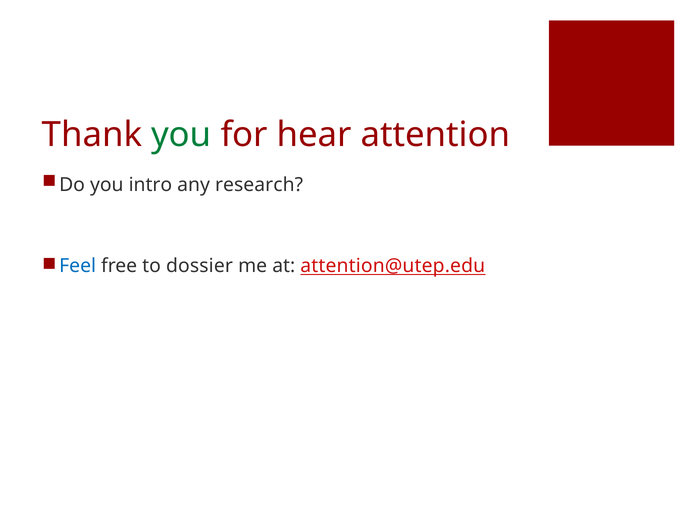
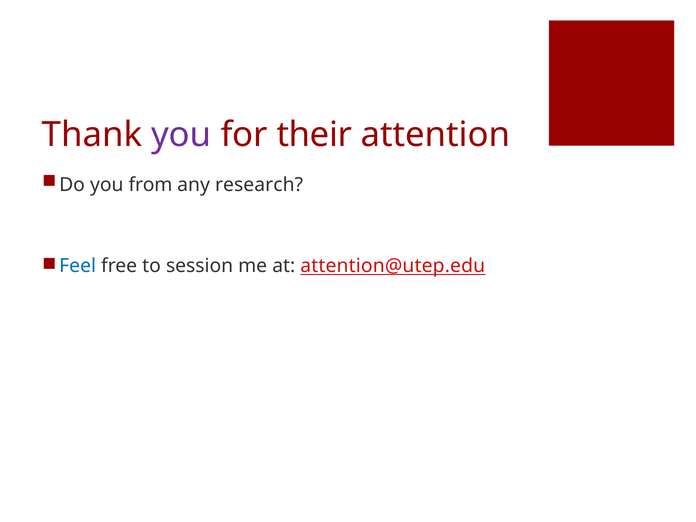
you at (181, 135) colour: green -> purple
hear: hear -> their
intro: intro -> from
dossier: dossier -> session
